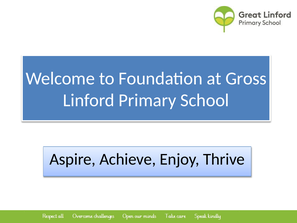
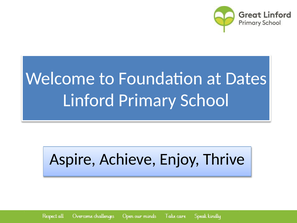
Gross: Gross -> Dates
